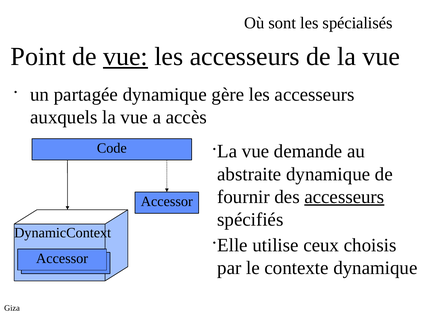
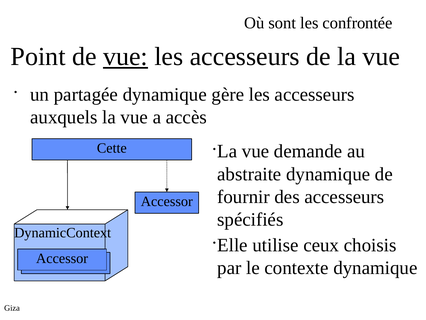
spécialisés: spécialisés -> confrontée
Code: Code -> Cette
accesseurs at (344, 197) underline: present -> none
